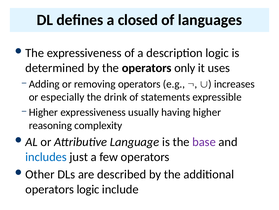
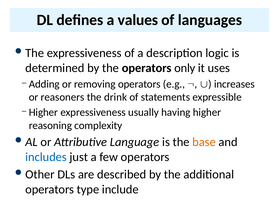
closed: closed -> values
especially: especially -> reasoners
base colour: purple -> orange
operators logic: logic -> type
